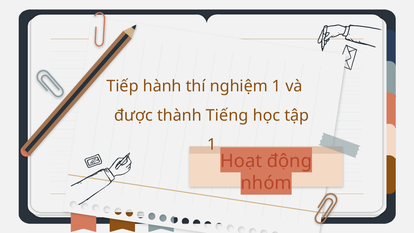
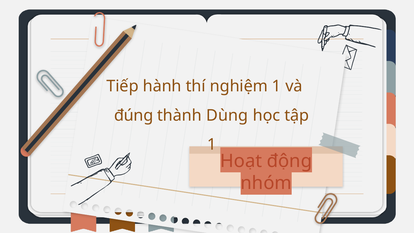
được: được -> đúng
Tiếng: Tiếng -> Dùng
